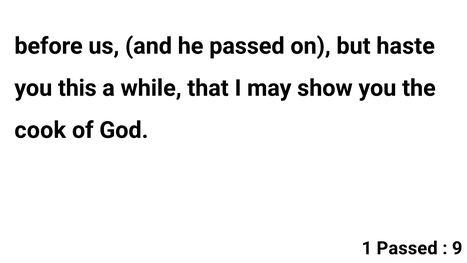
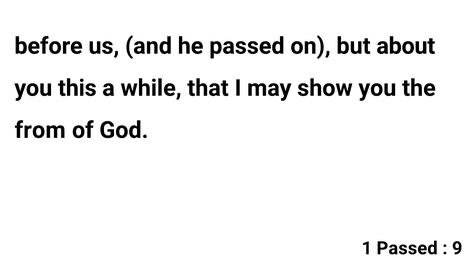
haste: haste -> about
cook: cook -> from
